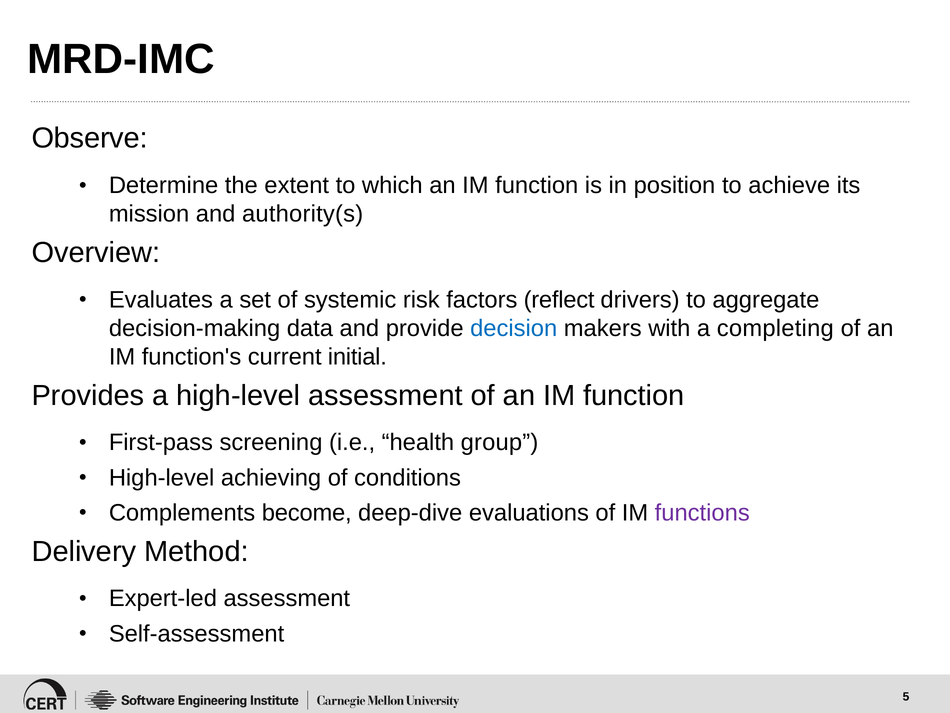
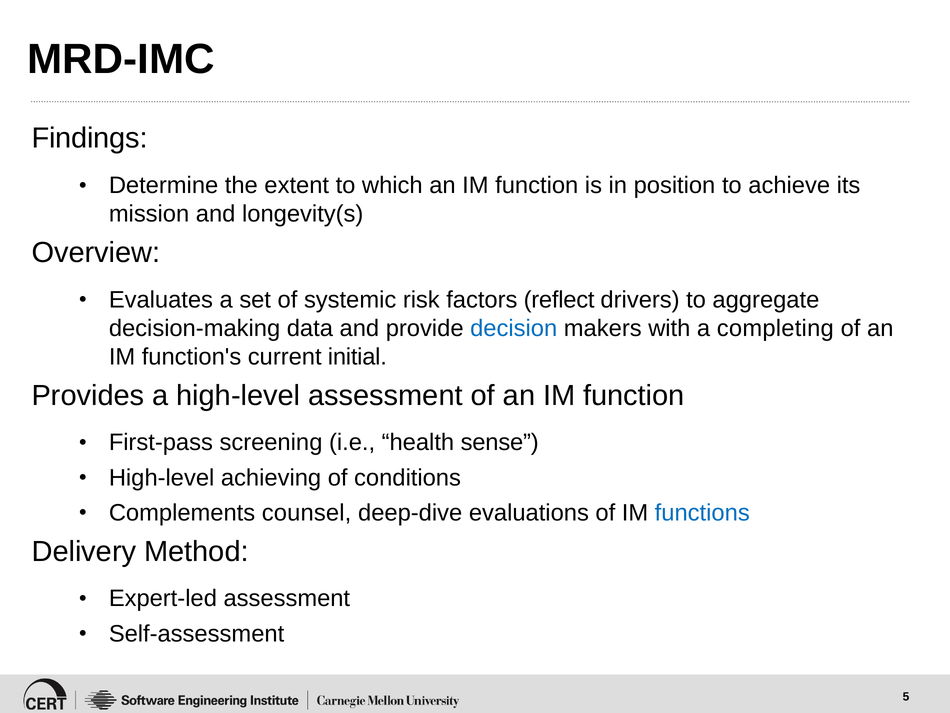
Observe: Observe -> Findings
authority(s: authority(s -> longevity(s
group: group -> sense
become: become -> counsel
functions colour: purple -> blue
